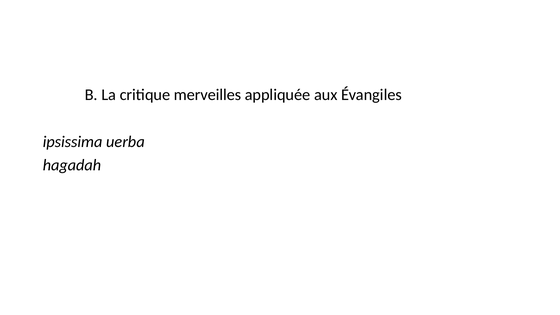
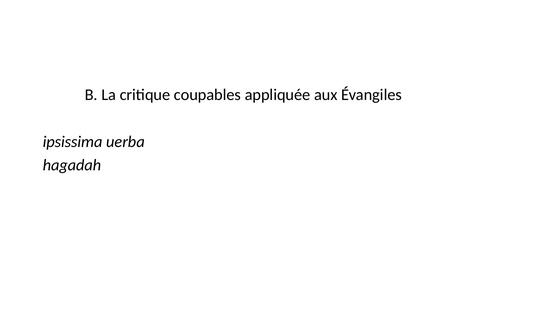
merveilles: merveilles -> coupables
